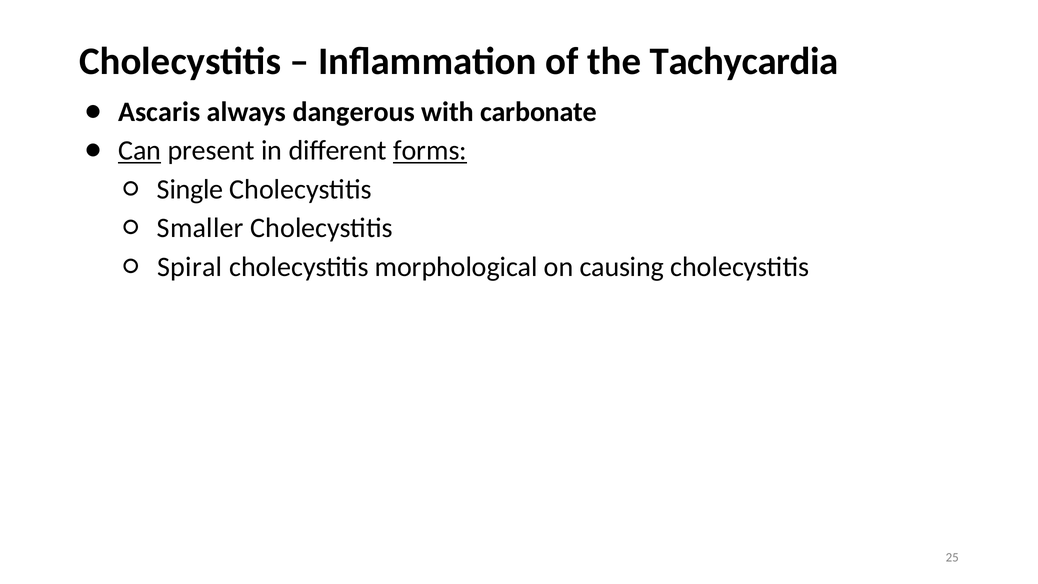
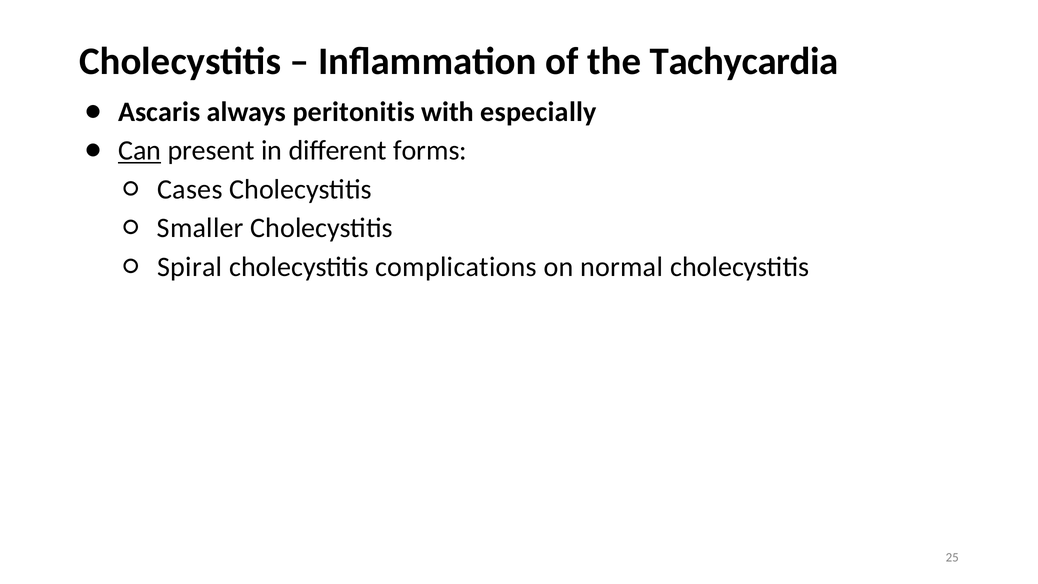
dangerous: dangerous -> peritonitis
carbonate: carbonate -> especially
forms underline: present -> none
Single: Single -> Cases
morphological: morphological -> complications
causing: causing -> normal
